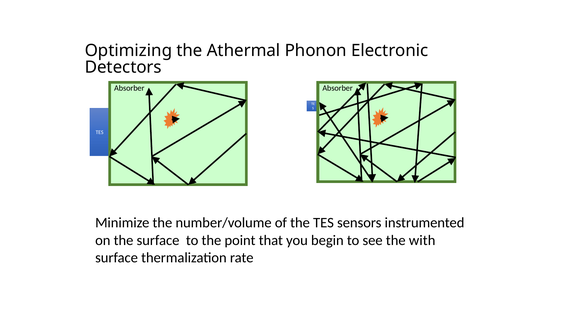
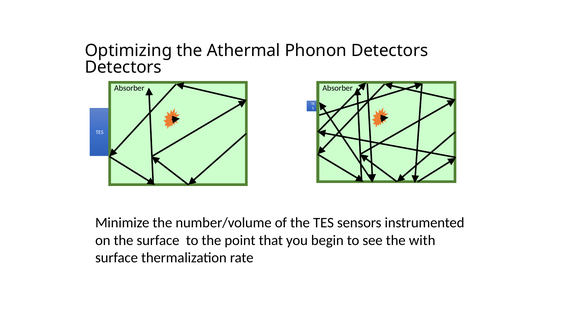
Phonon Electronic: Electronic -> Detectors
